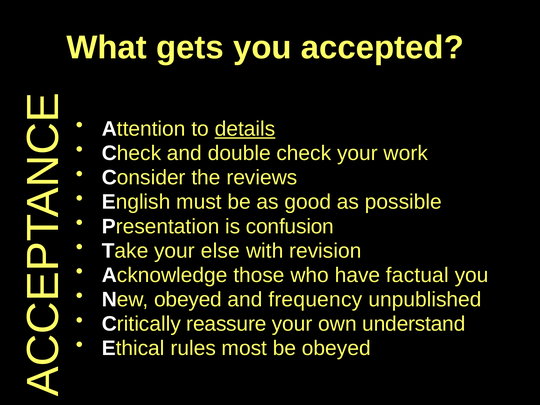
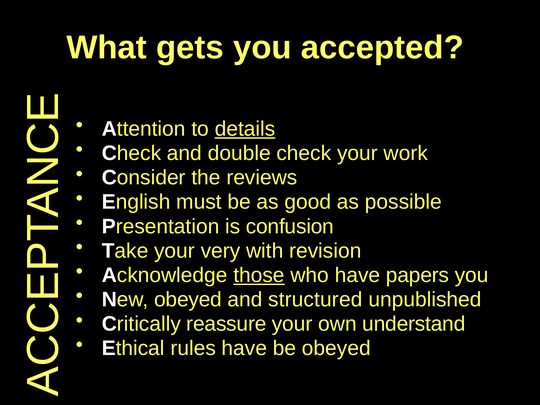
else: else -> very
those underline: none -> present
factual: factual -> papers
frequency: frequency -> structured
rules most: most -> have
